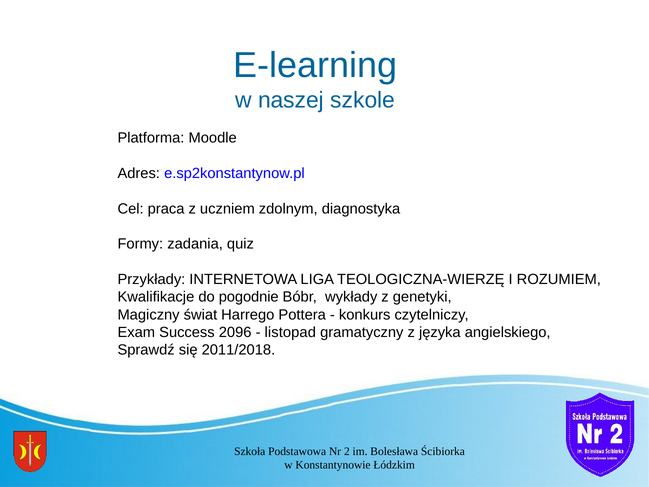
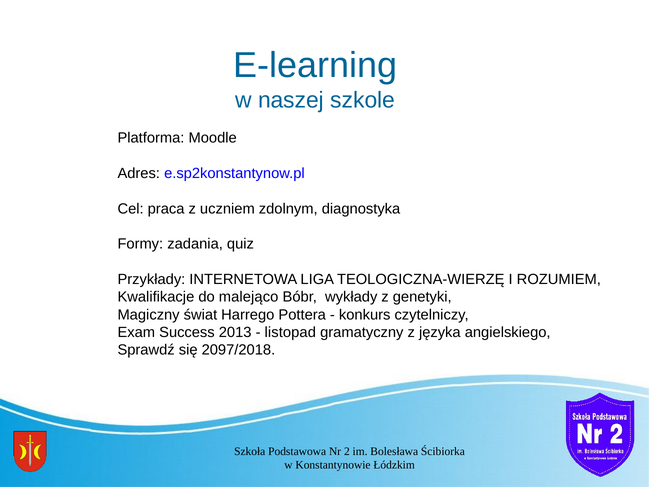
pogodnie: pogodnie -> malejąco
2096: 2096 -> 2013
2011/2018: 2011/2018 -> 2097/2018
